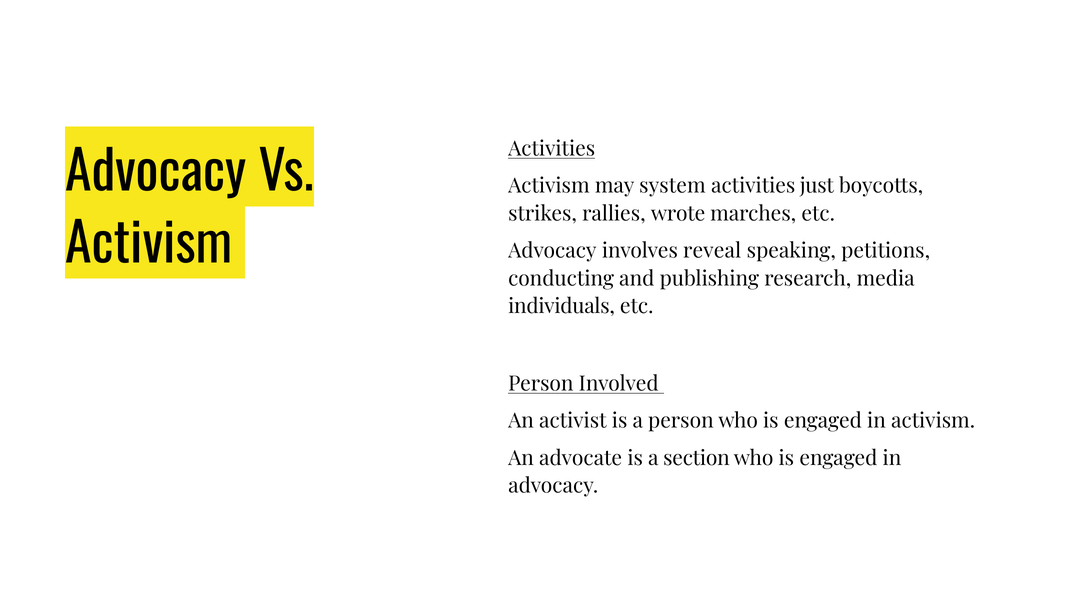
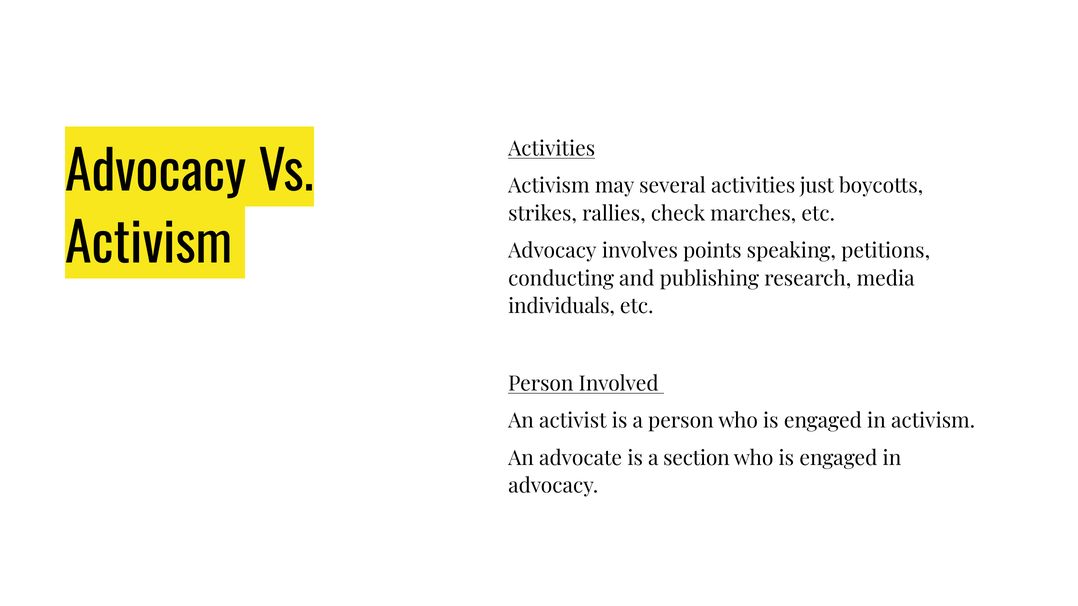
system: system -> several
wrote: wrote -> check
reveal: reveal -> points
